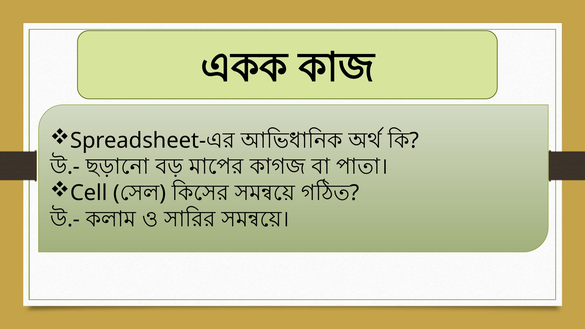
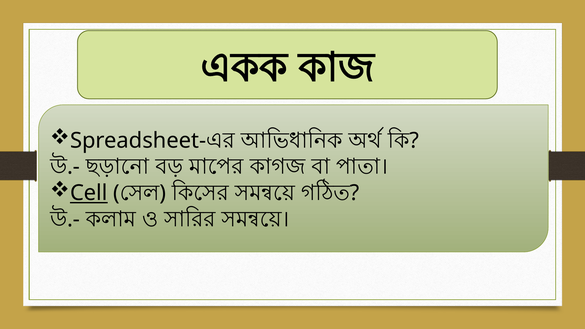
Cell underline: none -> present
